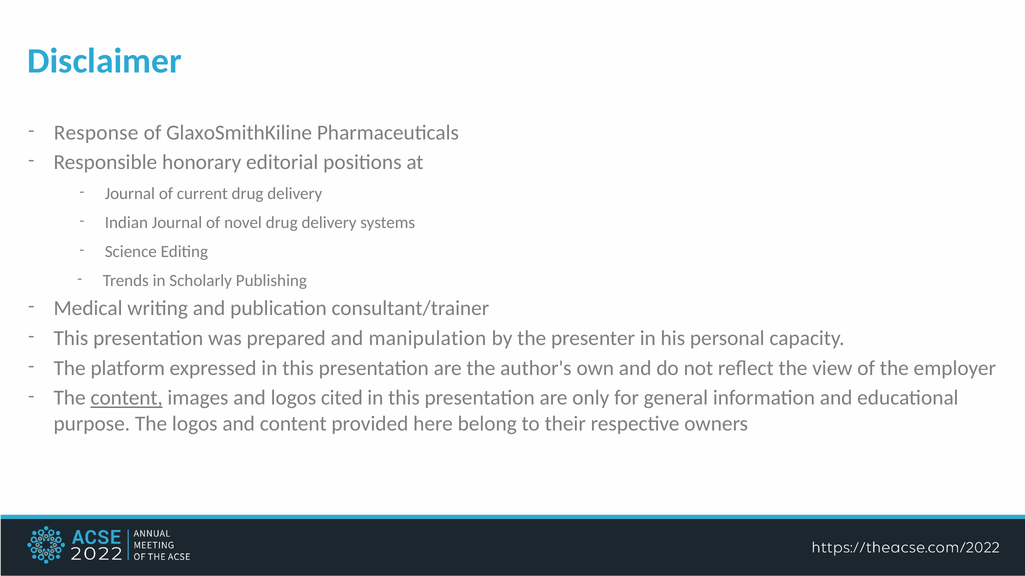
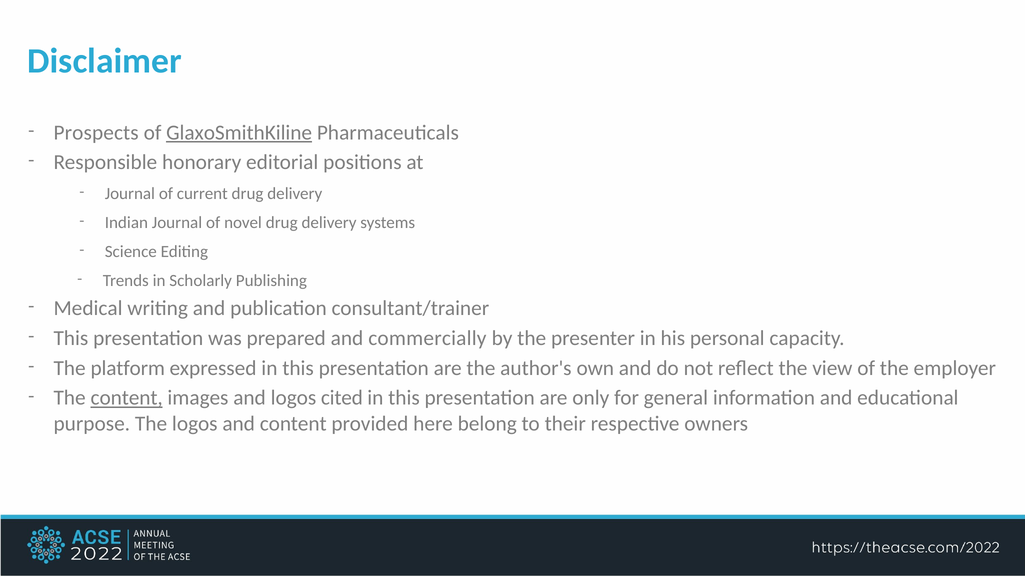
Response: Response -> Prospects
GlaxoSmithKiline underline: none -> present
manipulation: manipulation -> commercially
